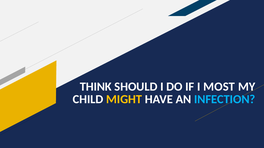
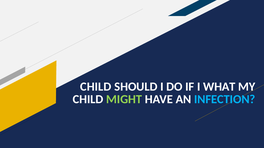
THINK at (96, 87): THINK -> CHILD
MOST: MOST -> WHAT
MIGHT colour: yellow -> light green
